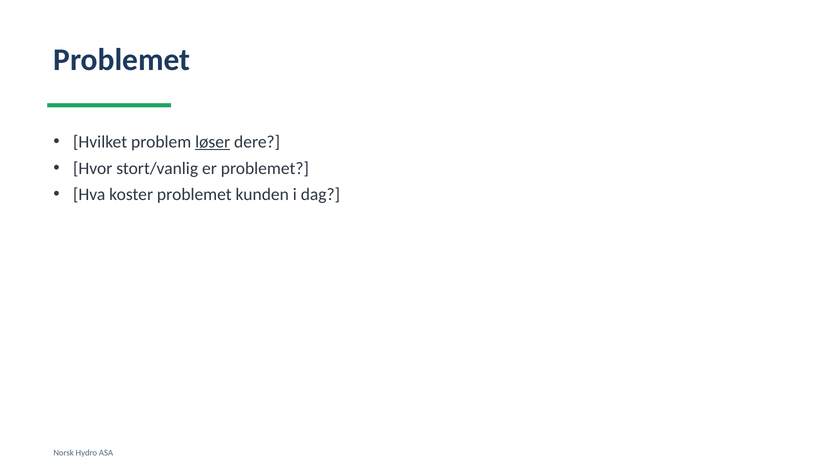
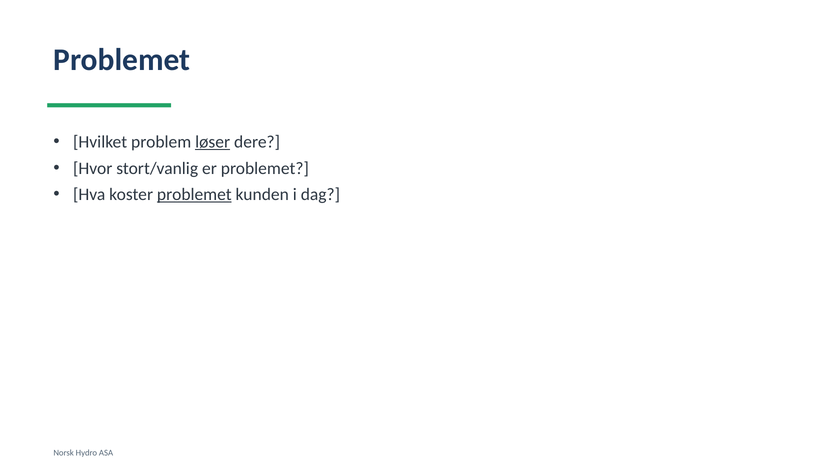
problemet at (194, 195) underline: none -> present
